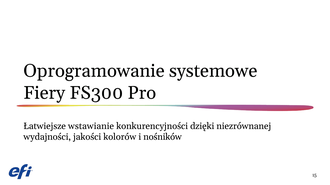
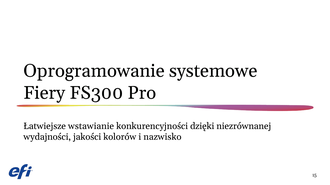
nośników: nośników -> nazwisko
